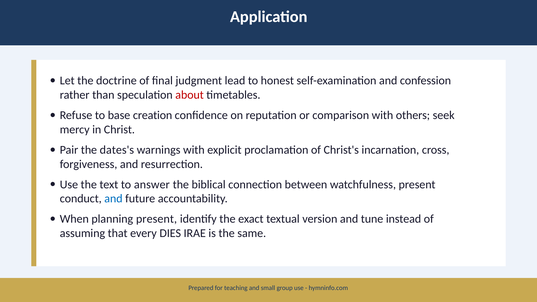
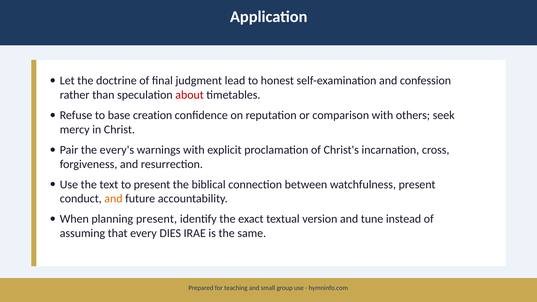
dates's: dates's -> every's
to answer: answer -> present
and at (113, 199) colour: blue -> orange
